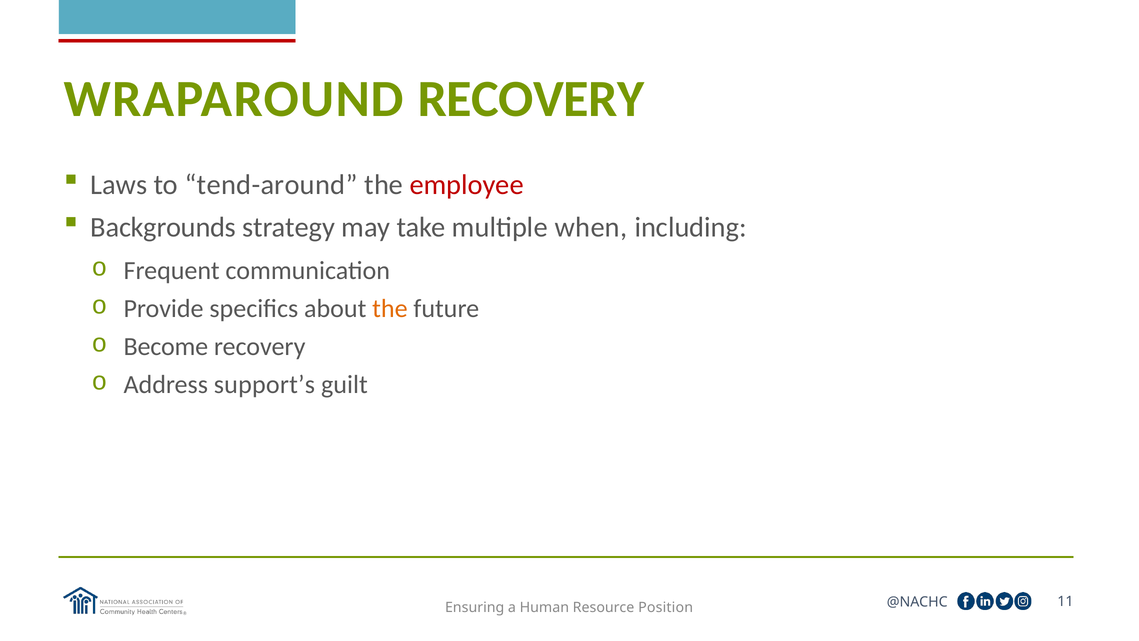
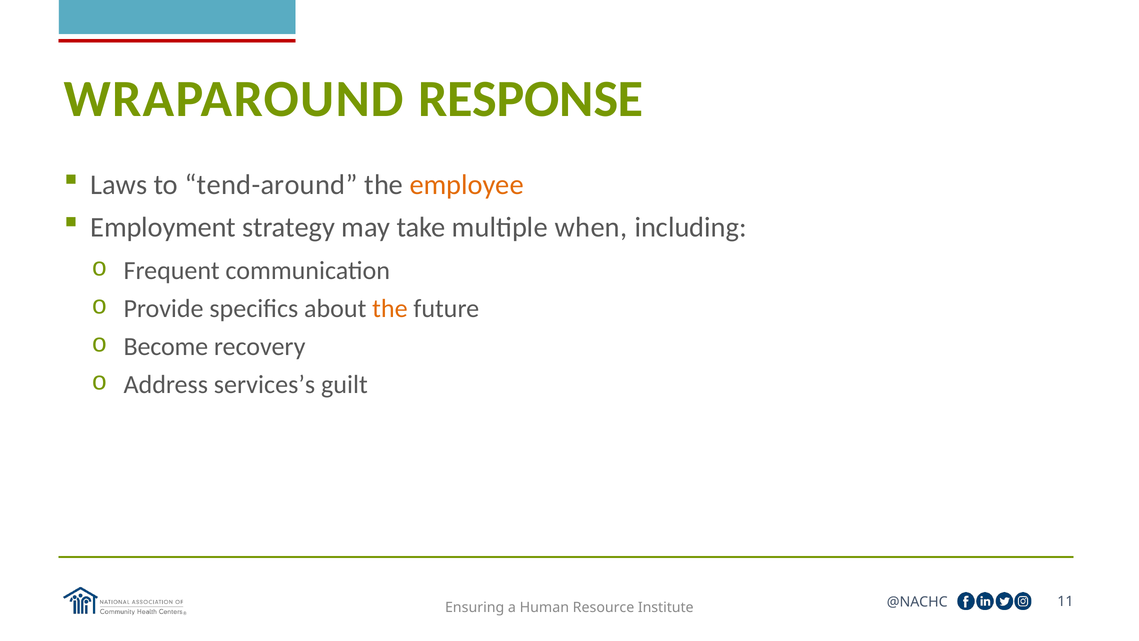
WRAPAROUND RECOVERY: RECOVERY -> RESPONSE
employee colour: red -> orange
Backgrounds: Backgrounds -> Employment
support’s: support’s -> services’s
Position: Position -> Institute
